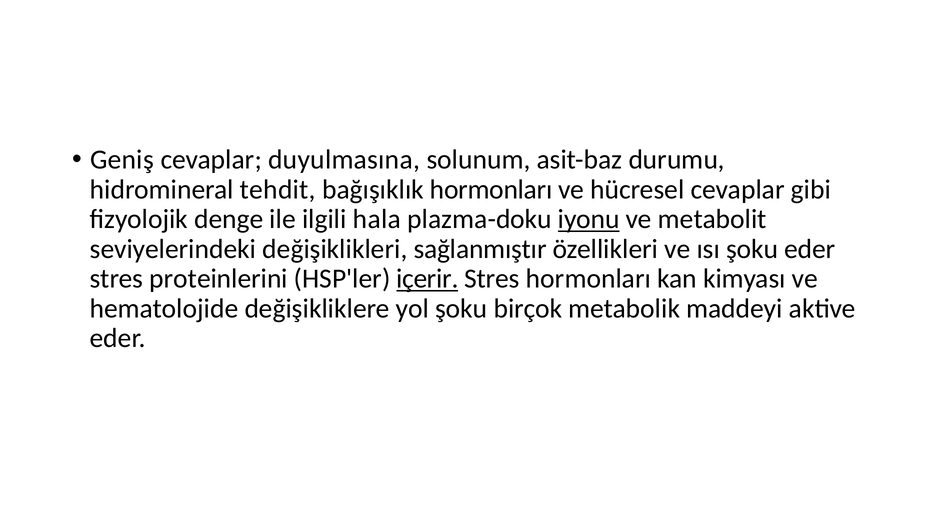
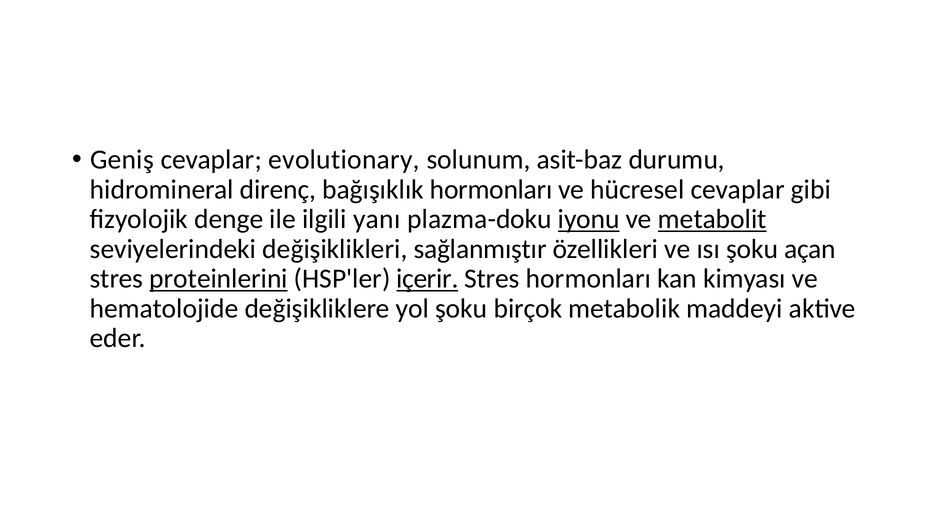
duyulmasına: duyulmasına -> evolutionary
tehdit: tehdit -> direnç
hala: hala -> yanı
metabolit underline: none -> present
şoku eder: eder -> açan
proteinlerini underline: none -> present
